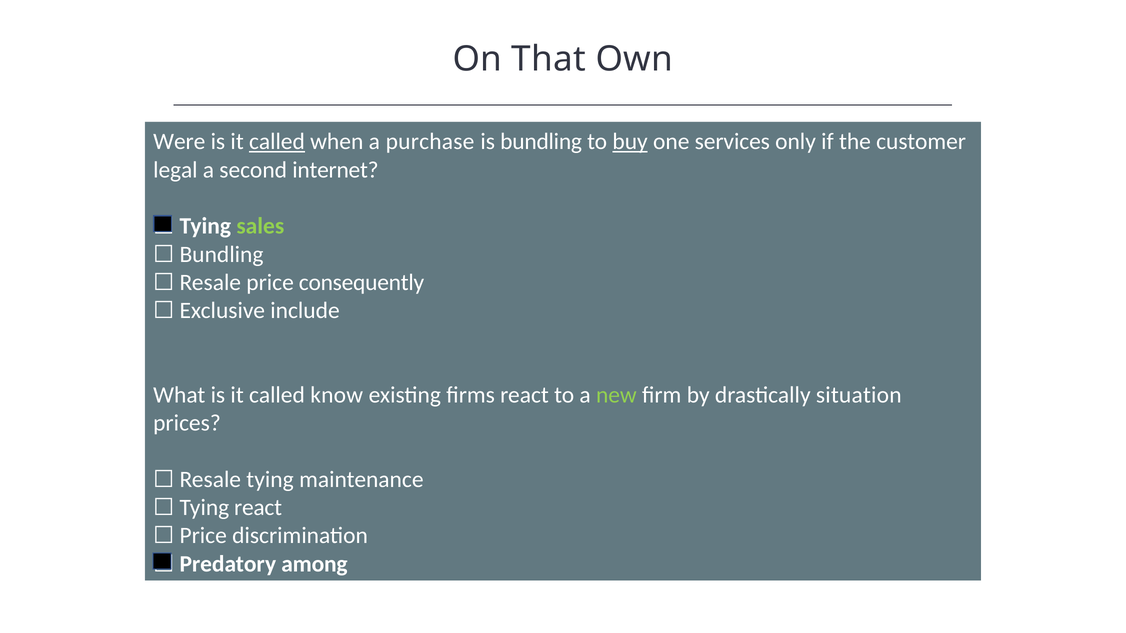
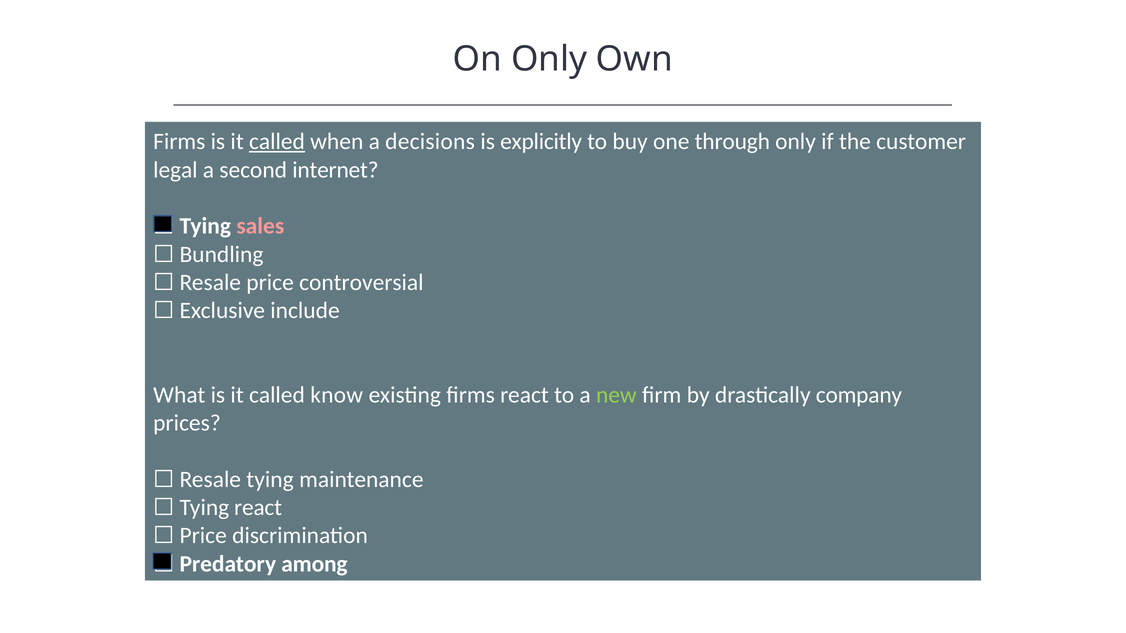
On That: That -> Only
Were at (179, 142): Were -> Firms
purchase: purchase -> decisions
bundling: bundling -> explicitly
buy underline: present -> none
services: services -> through
sales colour: light green -> pink
consequently: consequently -> controversial
situation: situation -> company
